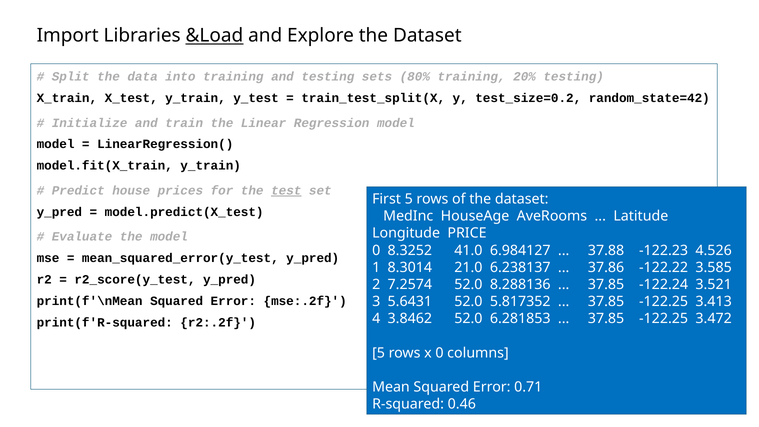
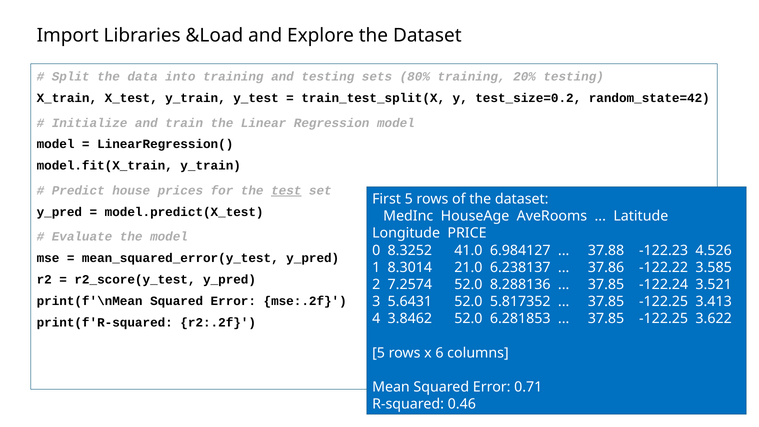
&Load underline: present -> none
3.472: 3.472 -> 3.622
x 0: 0 -> 6
